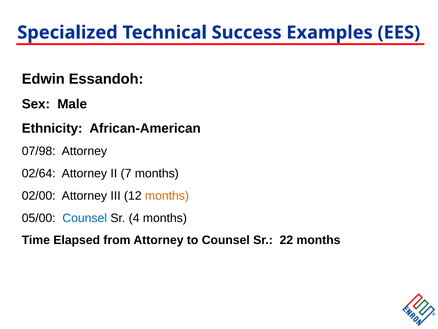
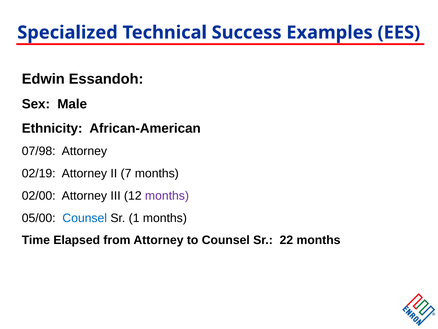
02/64: 02/64 -> 02/19
months at (167, 195) colour: orange -> purple
4: 4 -> 1
